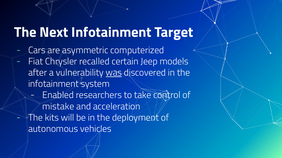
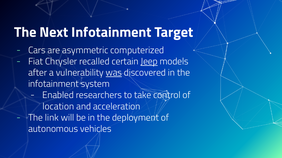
Jeep underline: none -> present
mistake: mistake -> location
kits: kits -> link
